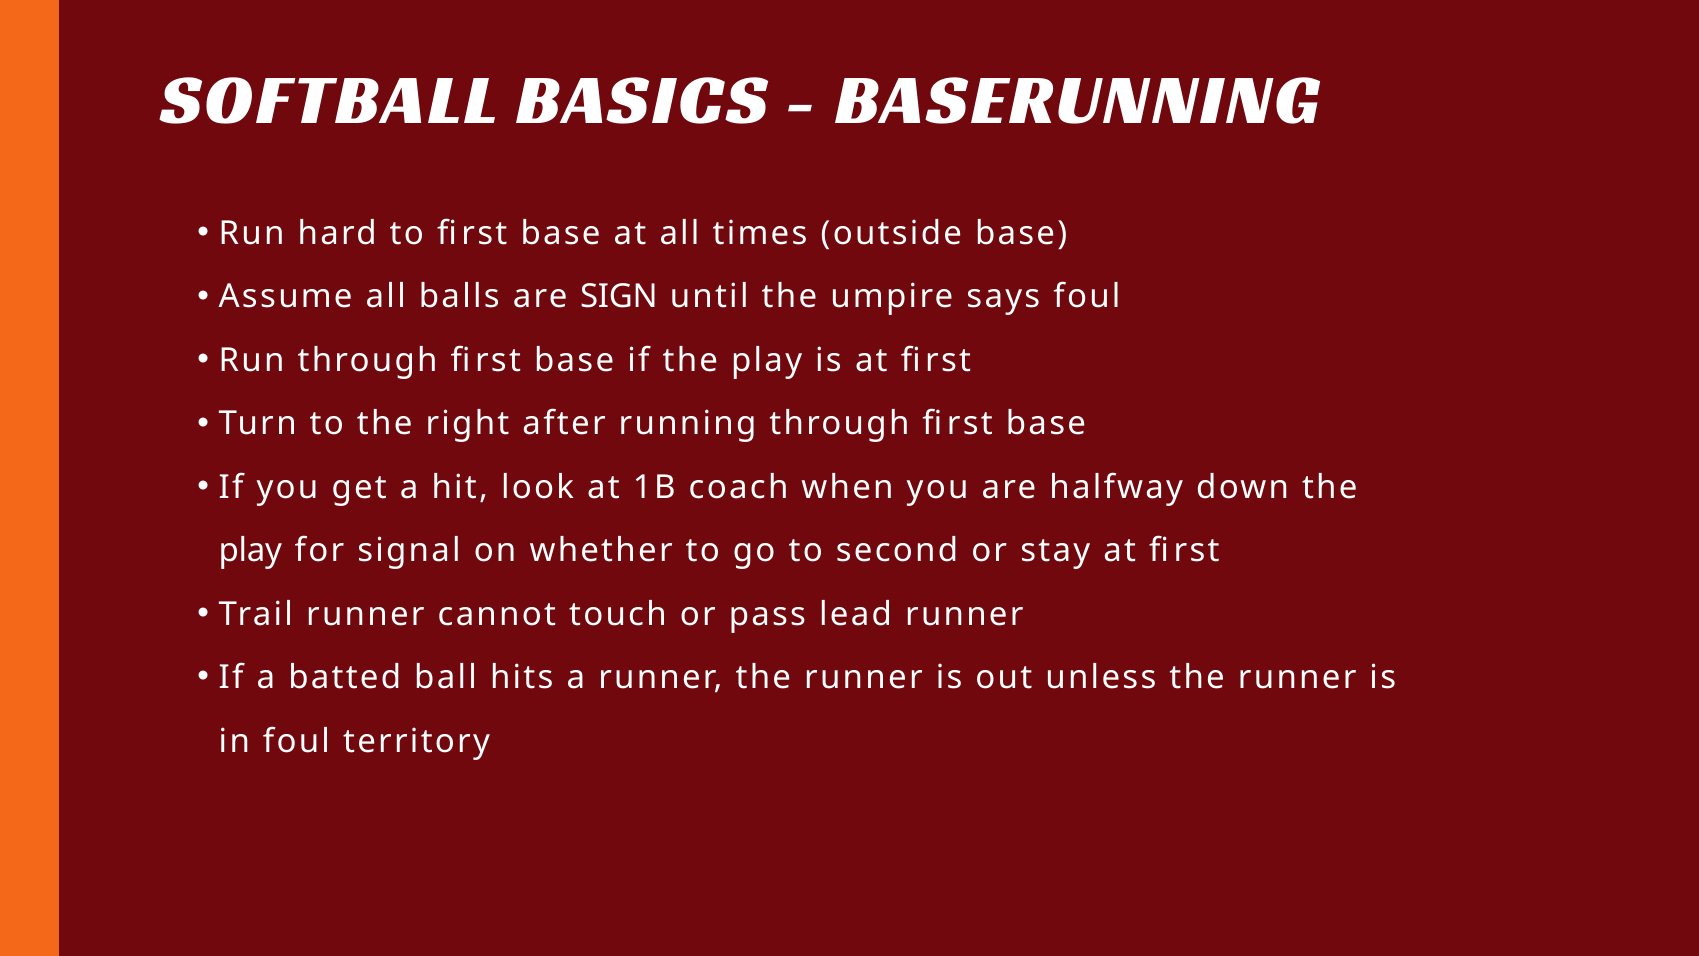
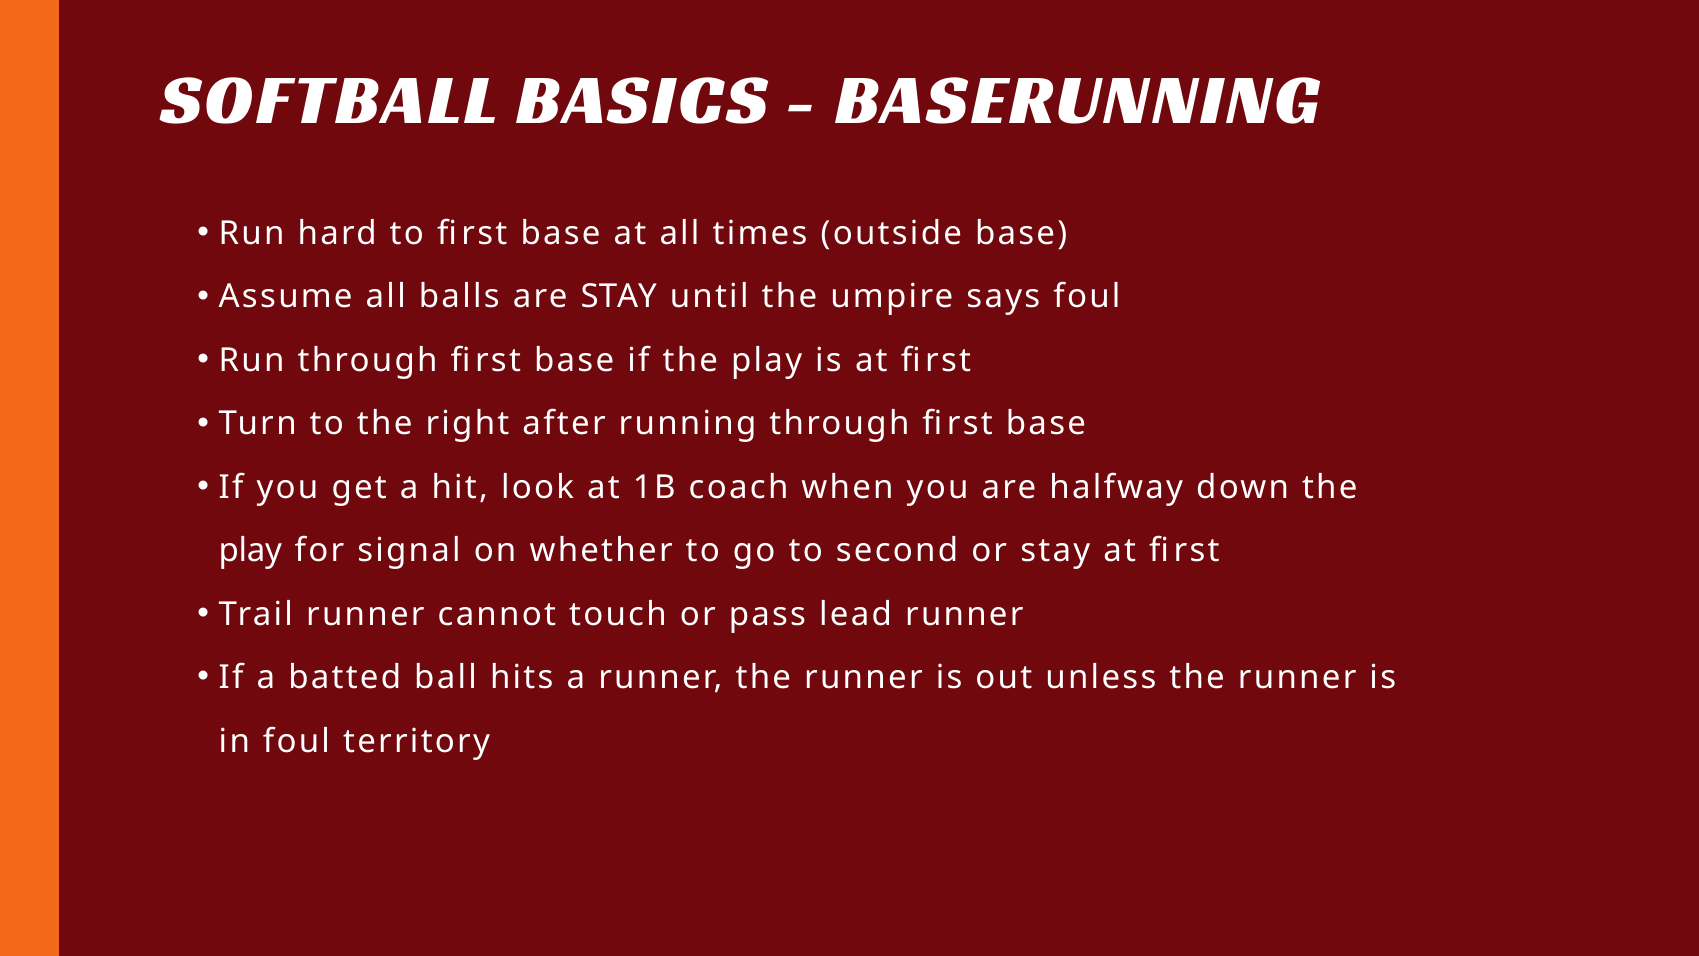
are SIGN: SIGN -> STAY
